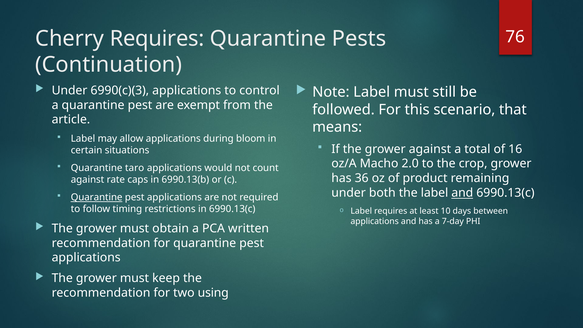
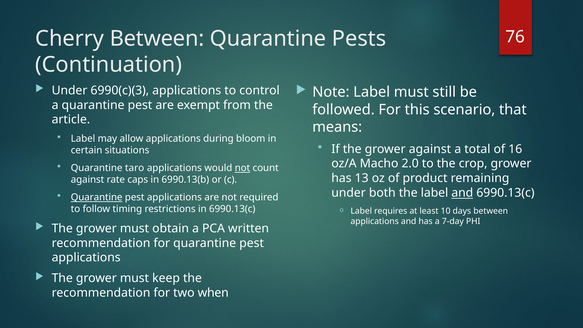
Cherry Requires: Requires -> Between
not at (242, 168) underline: none -> present
36: 36 -> 13
using: using -> when
